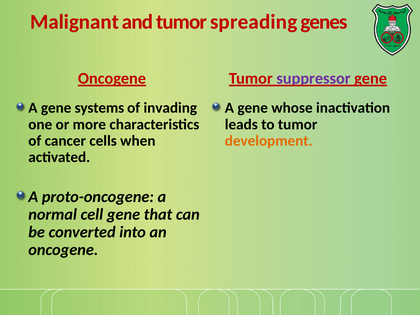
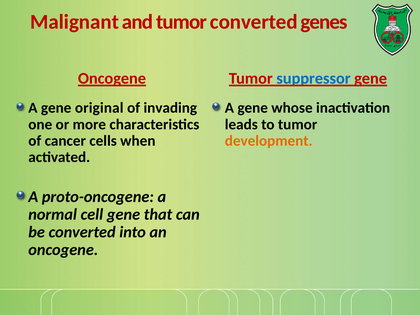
tumor spreading: spreading -> converted
suppressor colour: purple -> blue
systems: systems -> original
